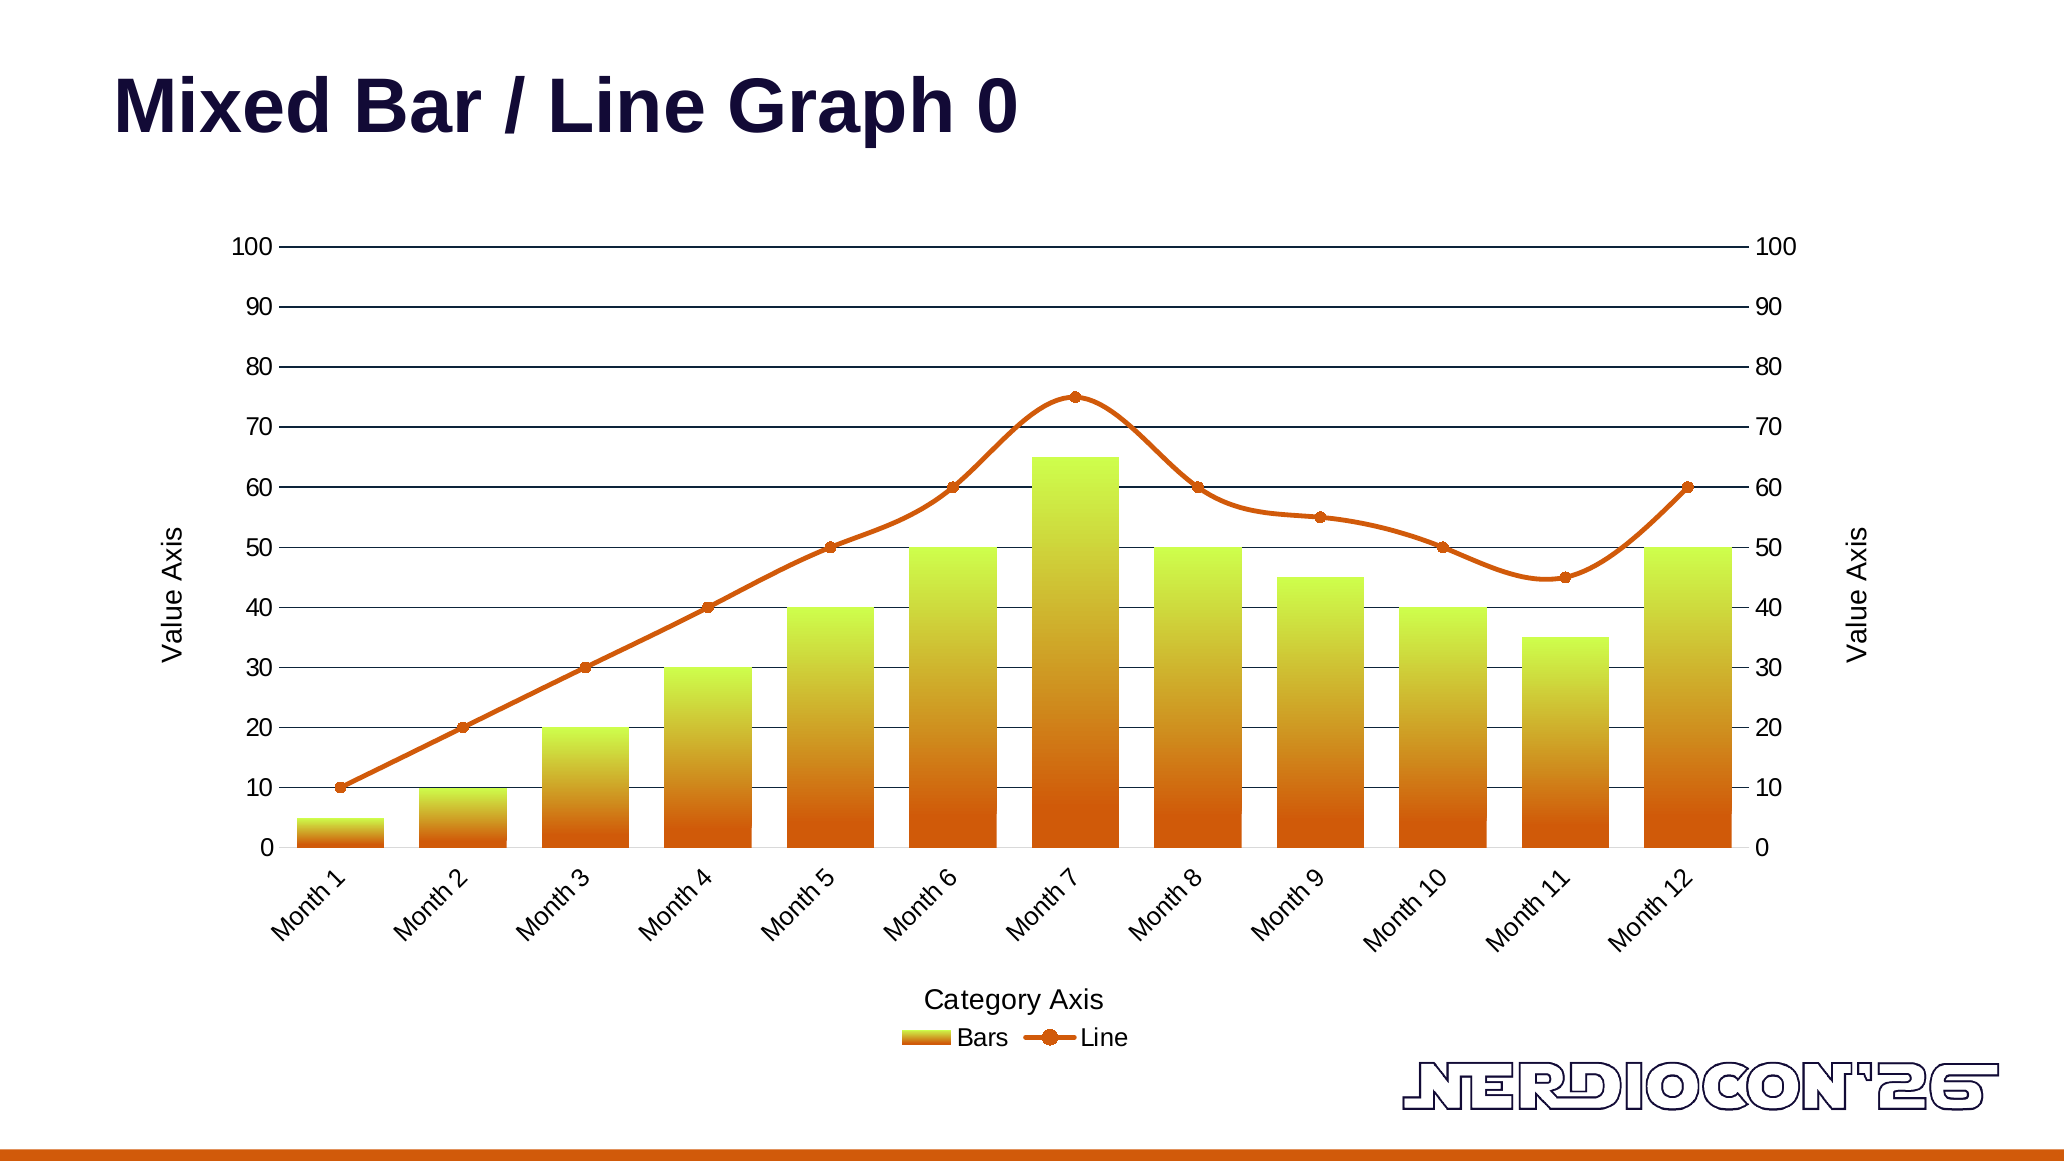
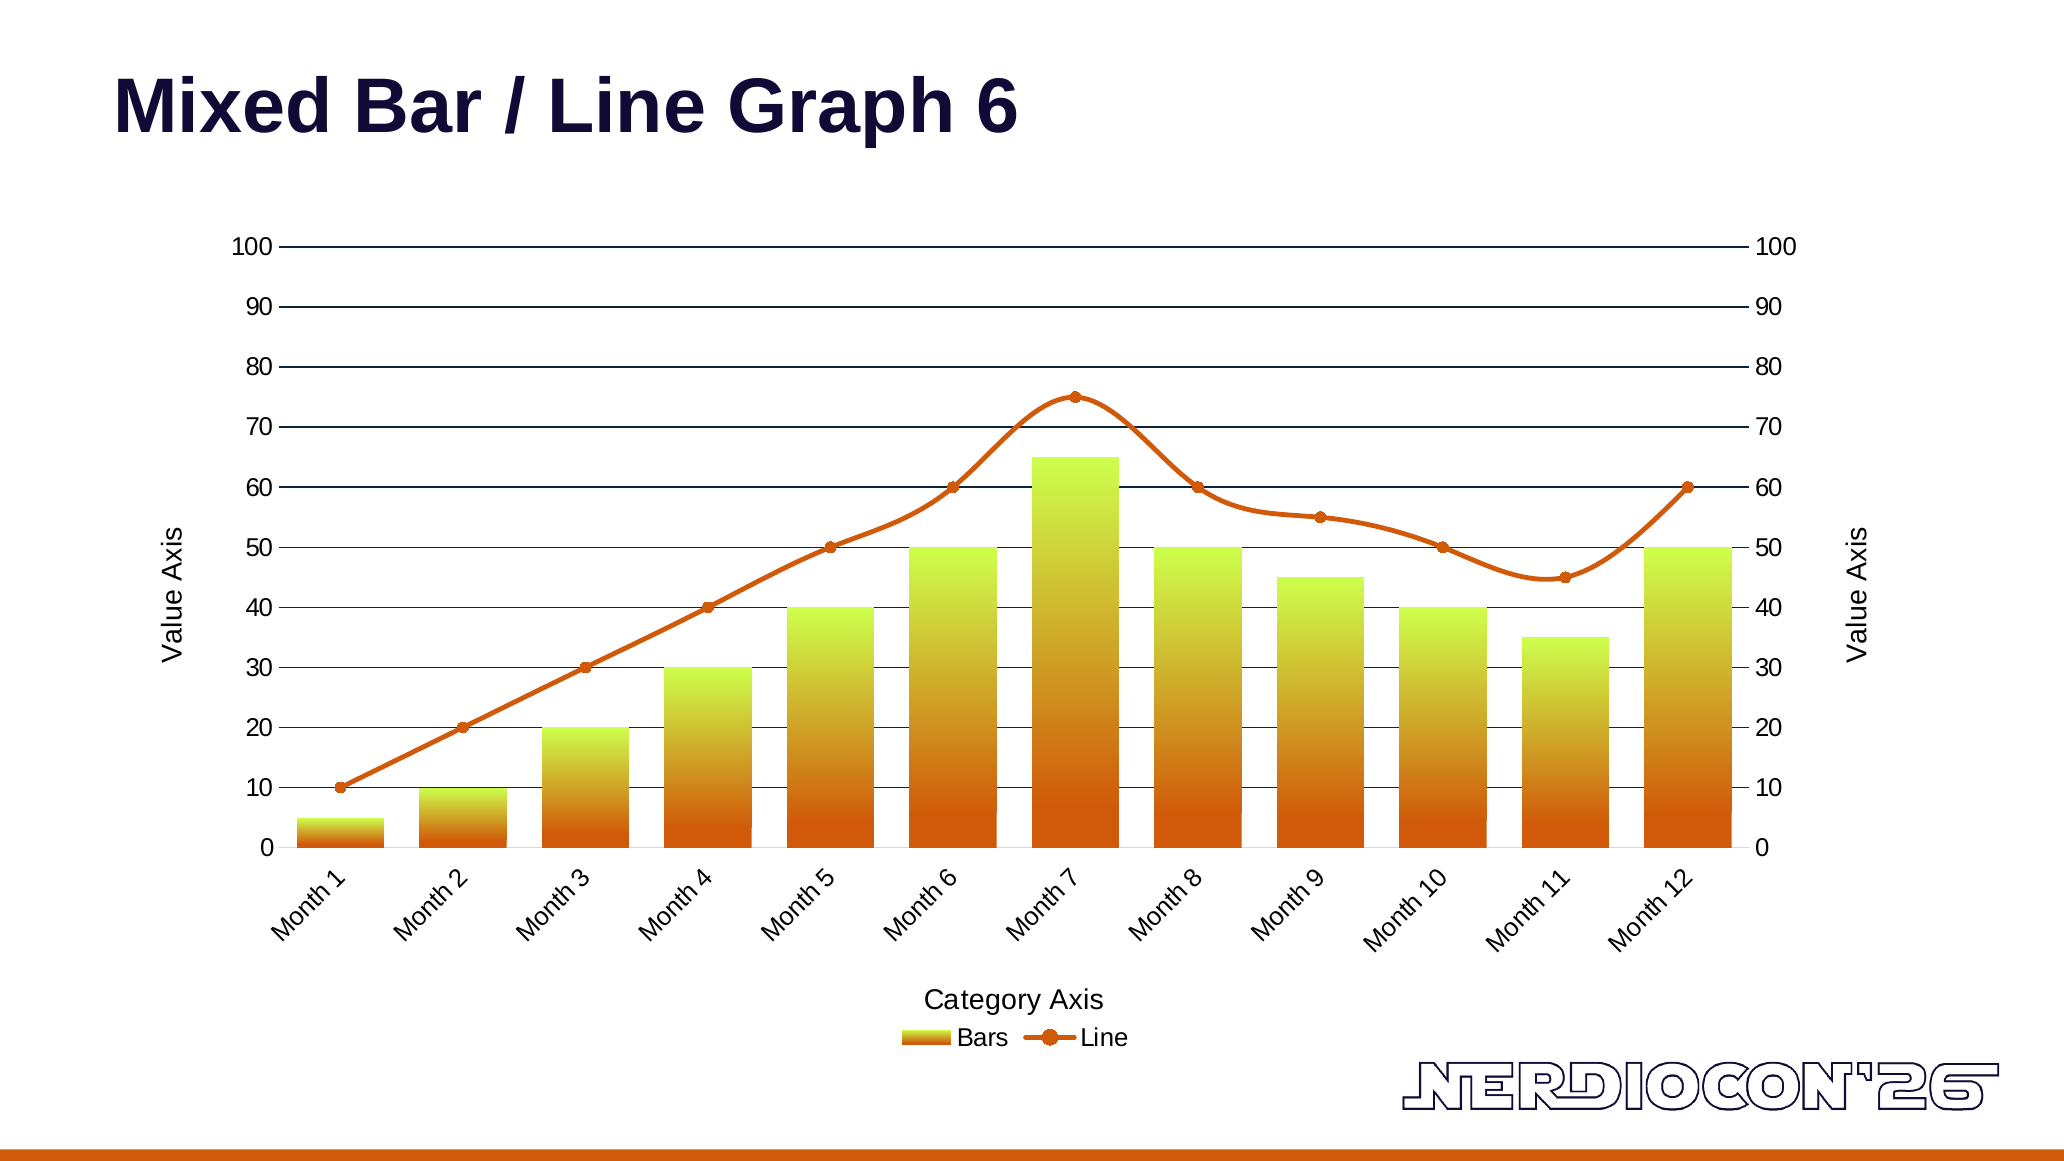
Graph 0: 0 -> 6
